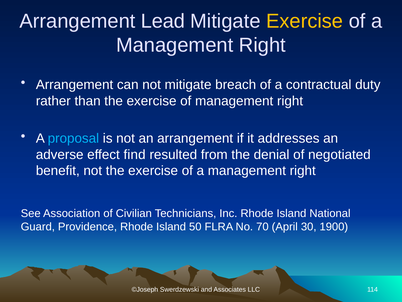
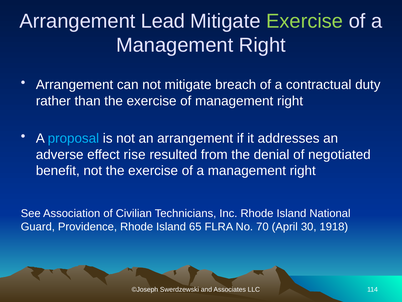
Exercise at (305, 21) colour: yellow -> light green
find: find -> rise
50: 50 -> 65
1900: 1900 -> 1918
